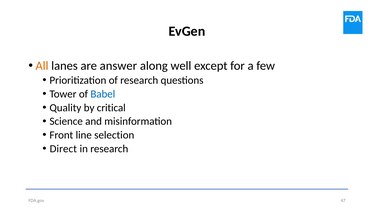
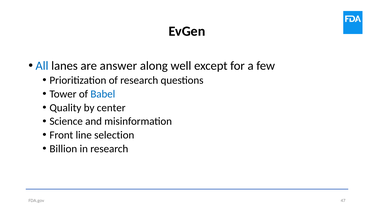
All colour: orange -> blue
critical: critical -> center
Direct: Direct -> Billion
